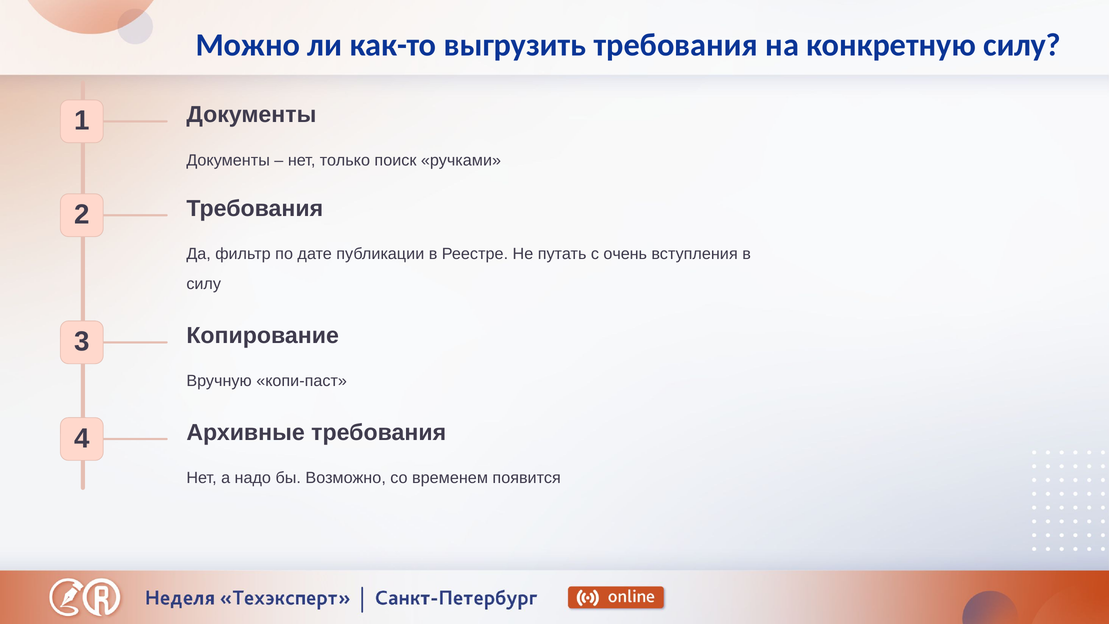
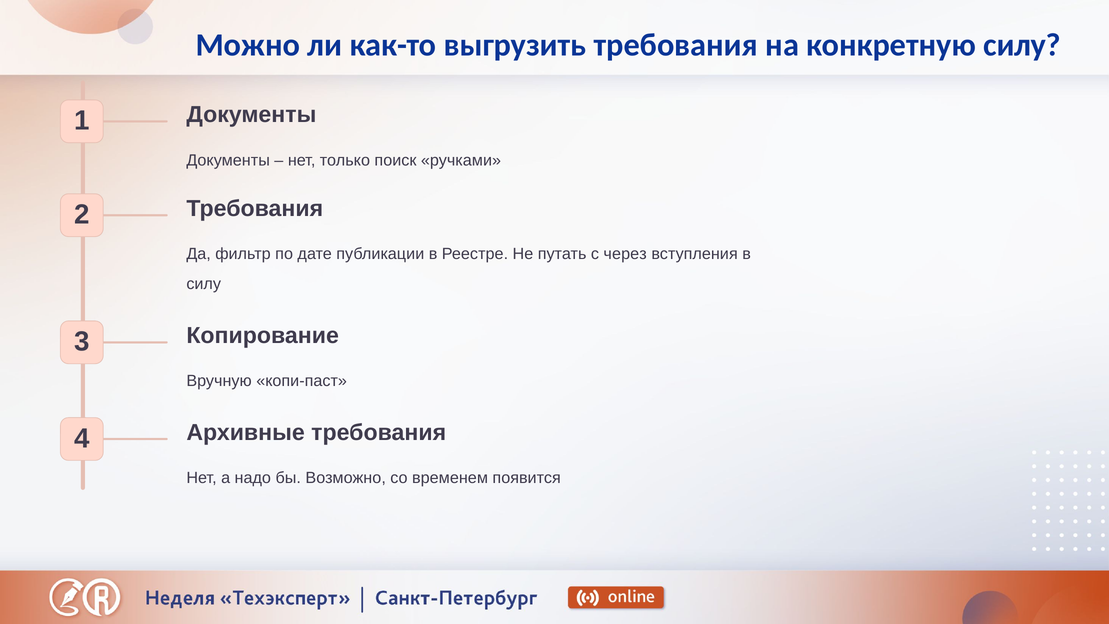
очень: очень -> через
